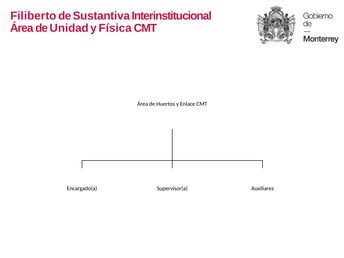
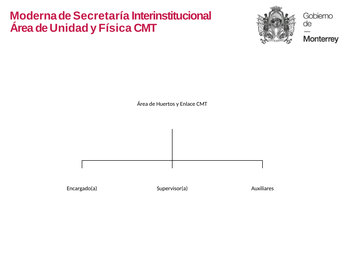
Filiberto: Filiberto -> Moderna
Sustantiva: Sustantiva -> Secretaría
